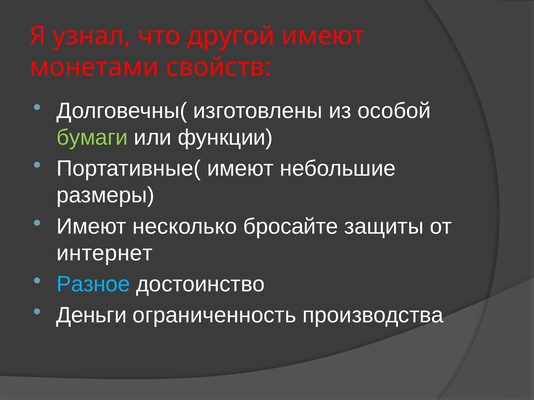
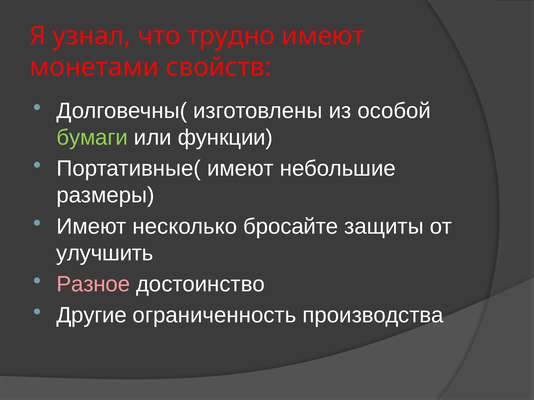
другой: другой -> трудно
интернет: интернет -> улучшить
Разное colour: light blue -> pink
Деньги: Деньги -> Другие
